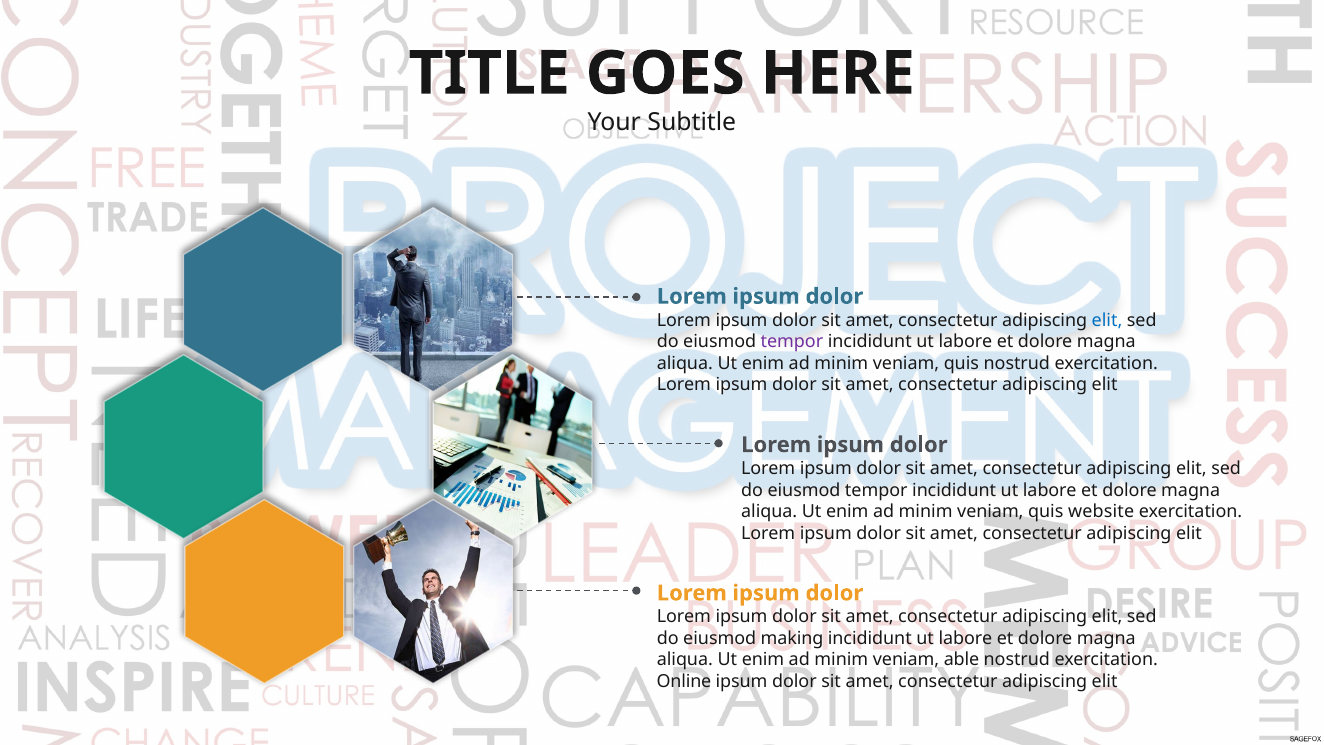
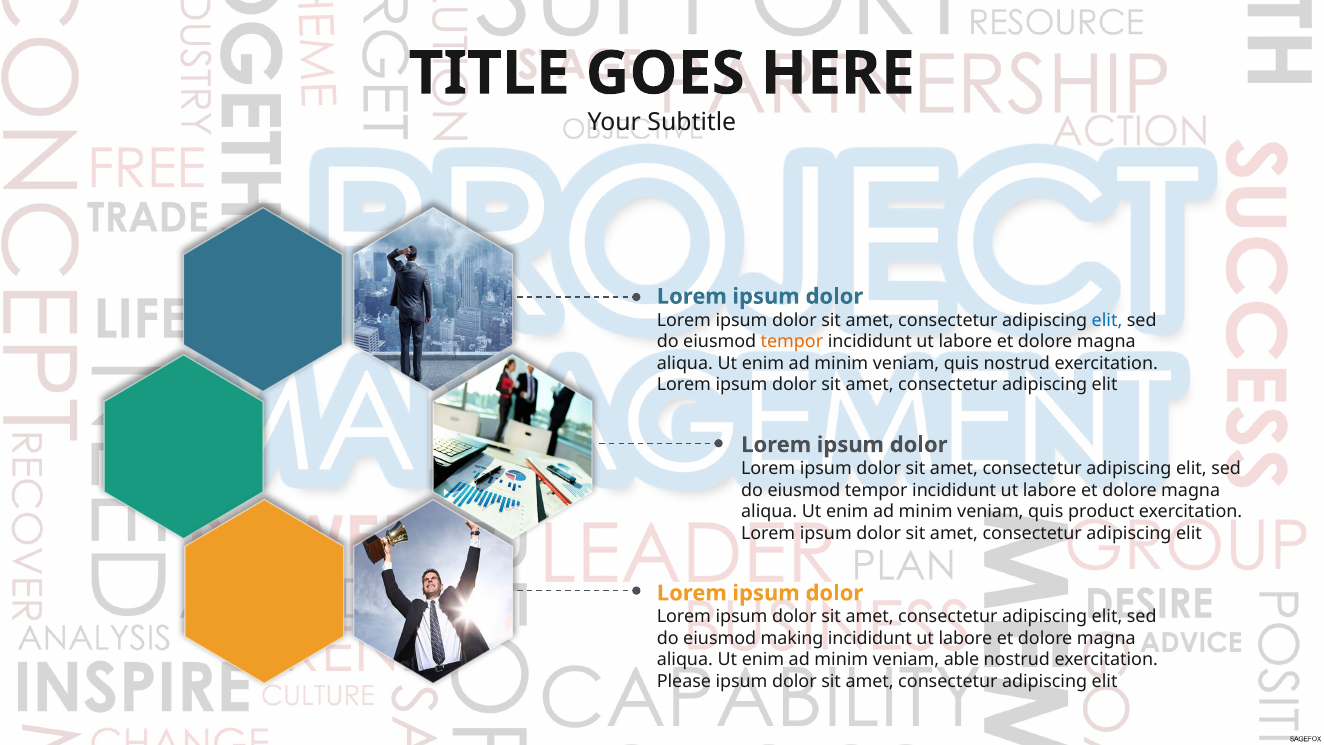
tempor at (792, 342) colour: purple -> orange
website: website -> product
Online: Online -> Please
